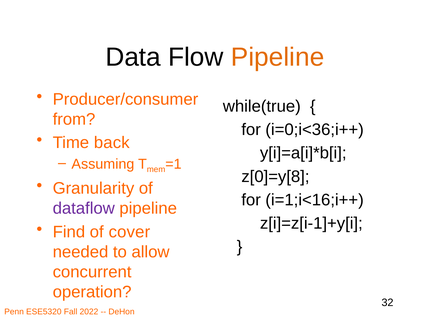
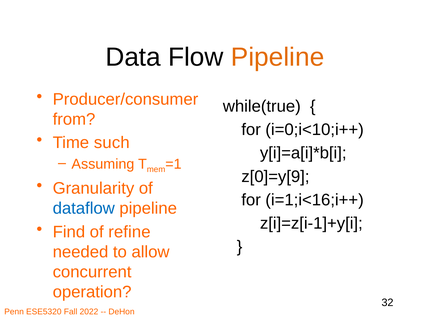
i=0;i<36;i++: i=0;i<36;i++ -> i=0;i<10;i++
back: back -> such
z[0]=y[8: z[0]=y[8 -> z[0]=y[9
dataflow colour: purple -> blue
cover: cover -> refine
